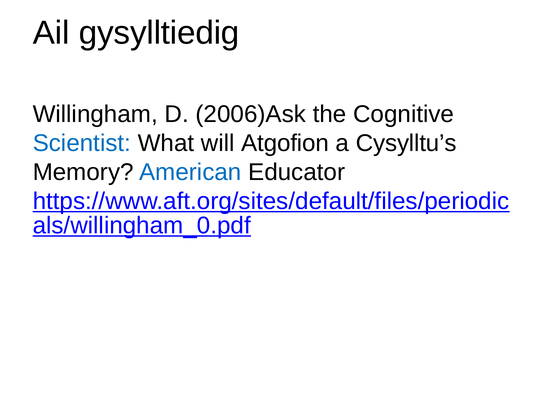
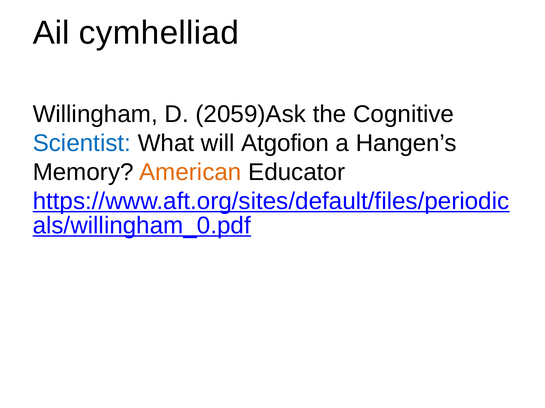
gysylltiedig: gysylltiedig -> cymhelliad
2006)Ask: 2006)Ask -> 2059)Ask
Cysylltu’s: Cysylltu’s -> Hangen’s
American colour: blue -> orange
